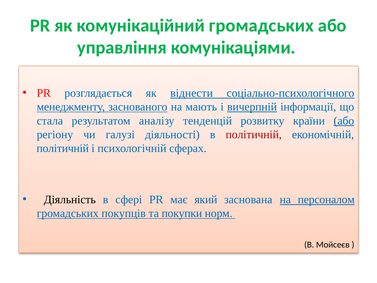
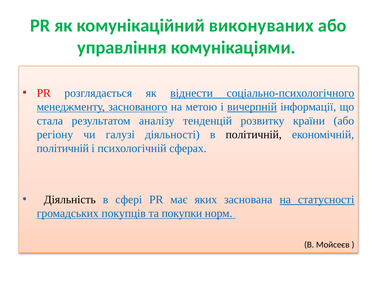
комунікаційний громадських: громадських -> виконуваних
мають: мають -> метою
або at (344, 121) underline: present -> none
політичній at (254, 134) colour: red -> black
який: який -> яких
персоналом: персоналом -> статусності
